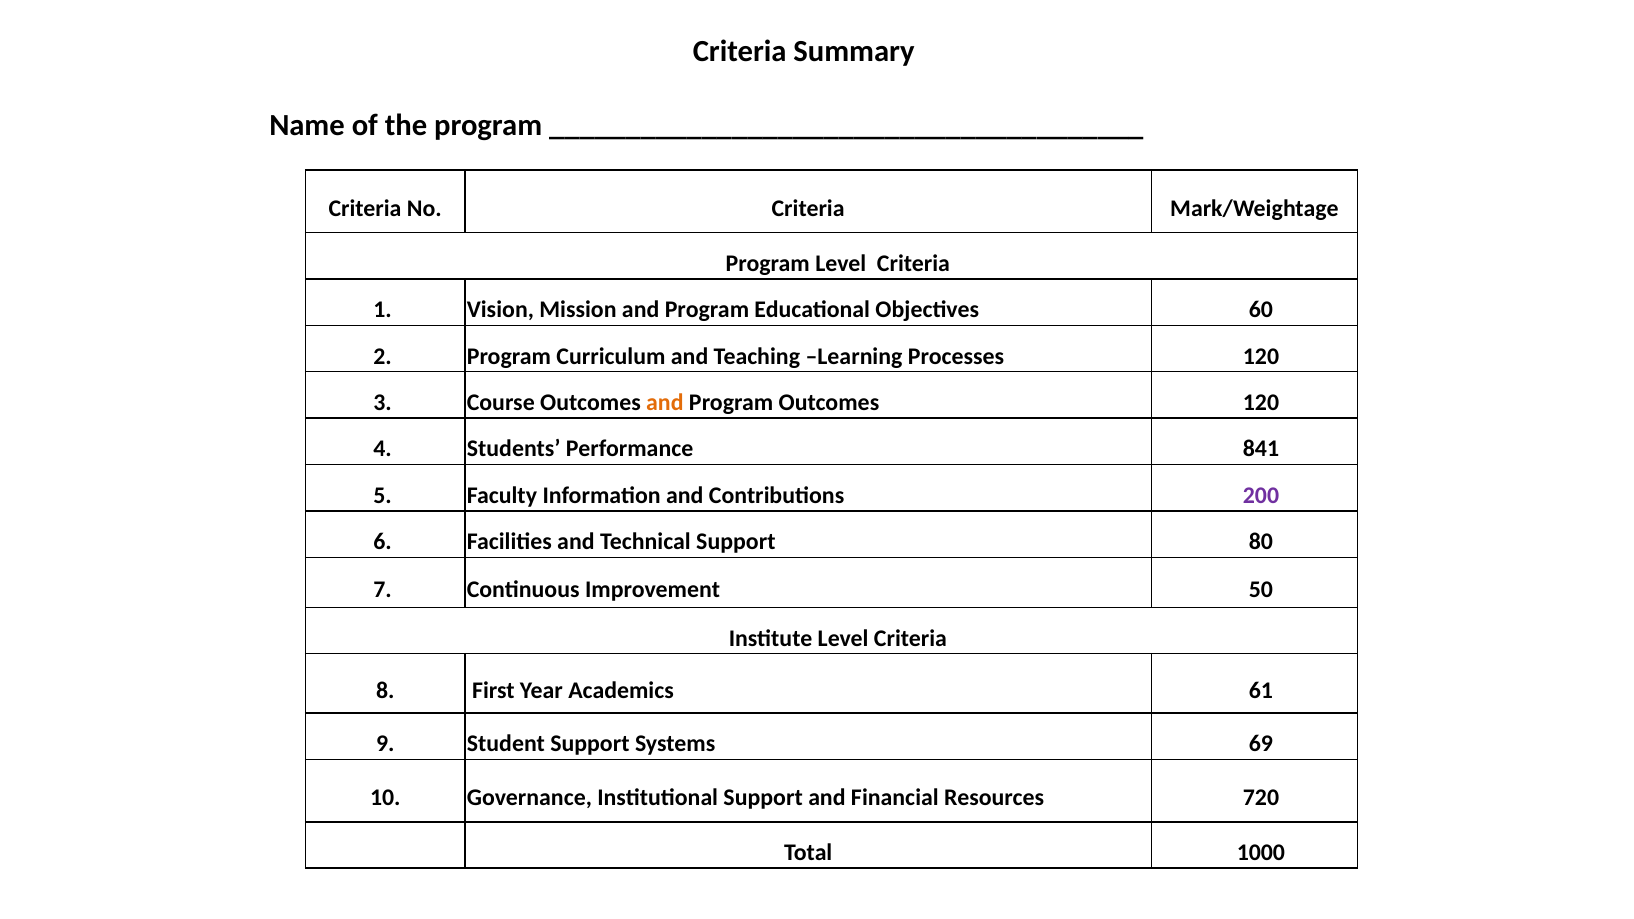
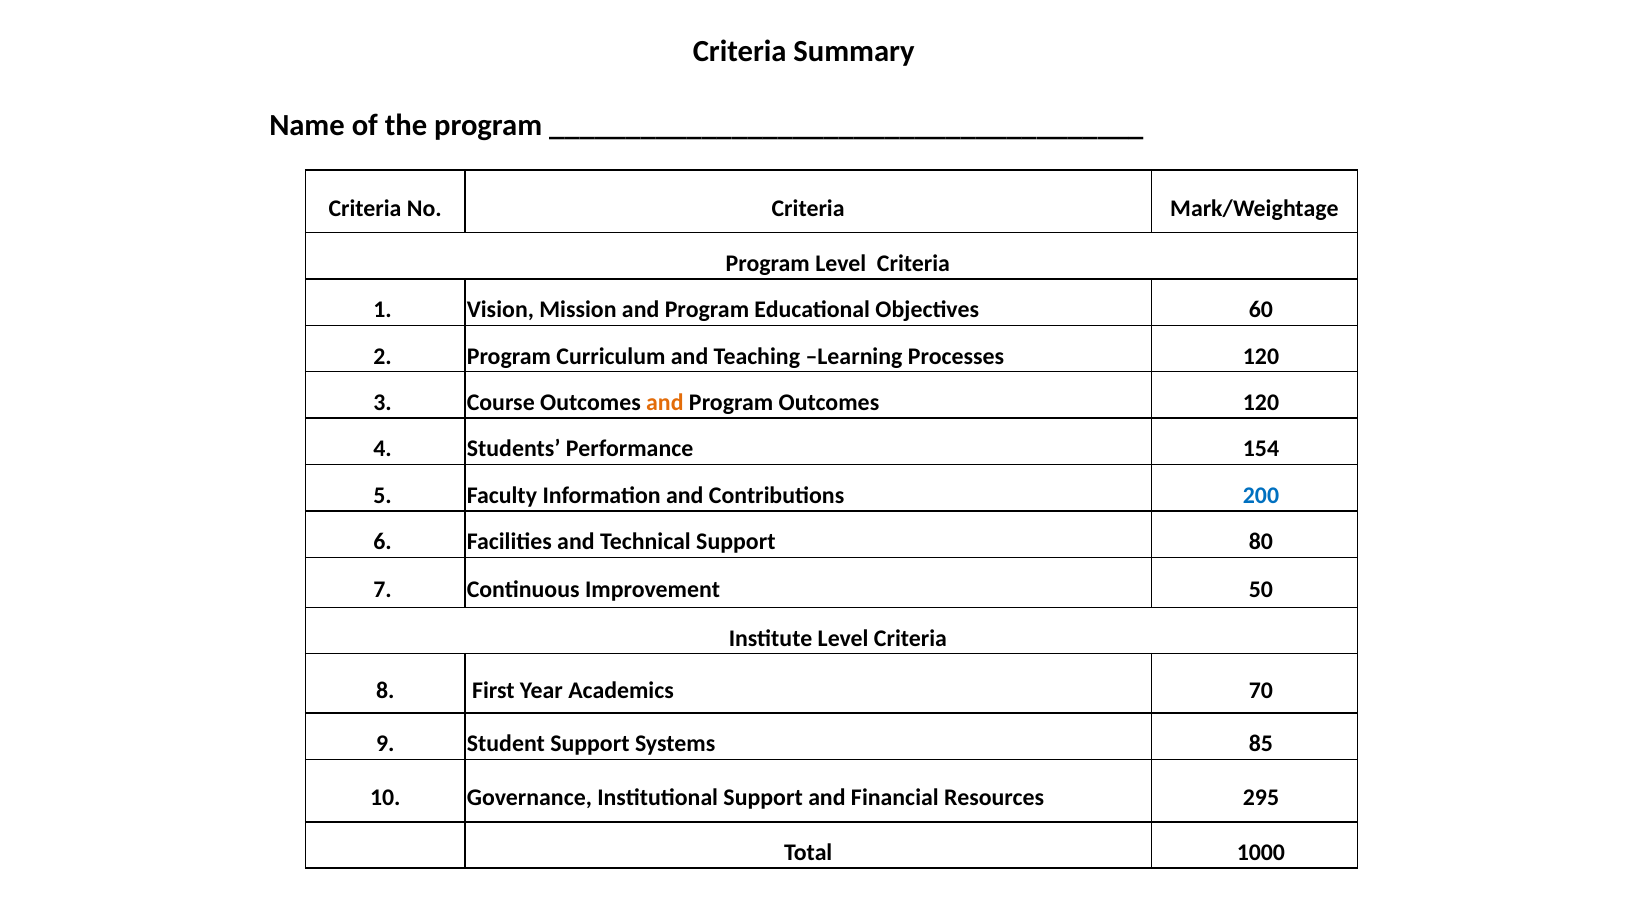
841: 841 -> 154
200 colour: purple -> blue
61: 61 -> 70
69: 69 -> 85
720: 720 -> 295
